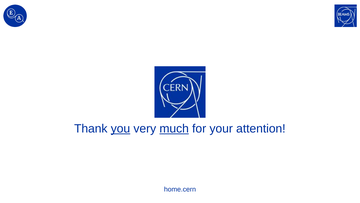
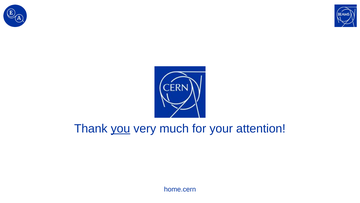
much underline: present -> none
